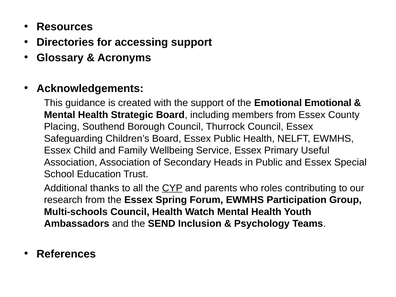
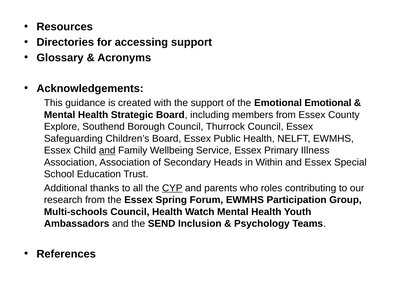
Placing: Placing -> Explore
and at (107, 150) underline: none -> present
Useful: Useful -> Illness
in Public: Public -> Within
